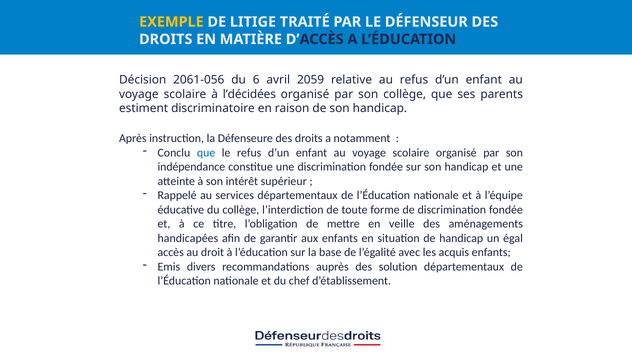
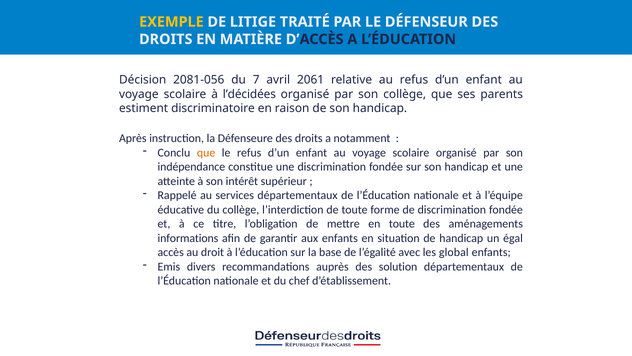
2061-056: 2061-056 -> 2081-056
6: 6 -> 7
2059: 2059 -> 2061
que at (206, 152) colour: blue -> orange
en veille: veille -> toute
handicapées: handicapées -> informations
acquis: acquis -> global
